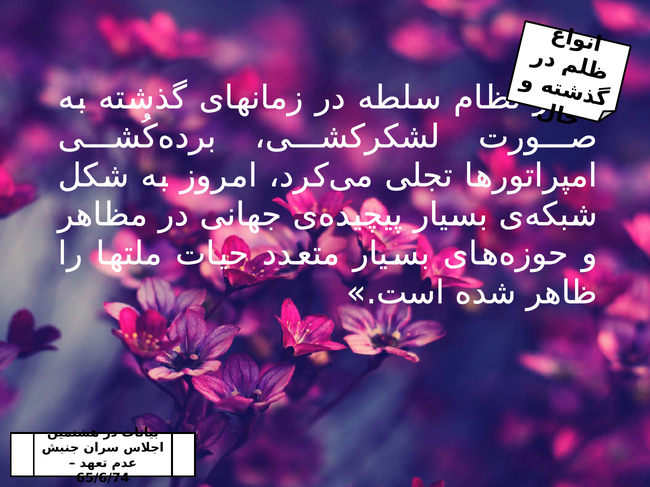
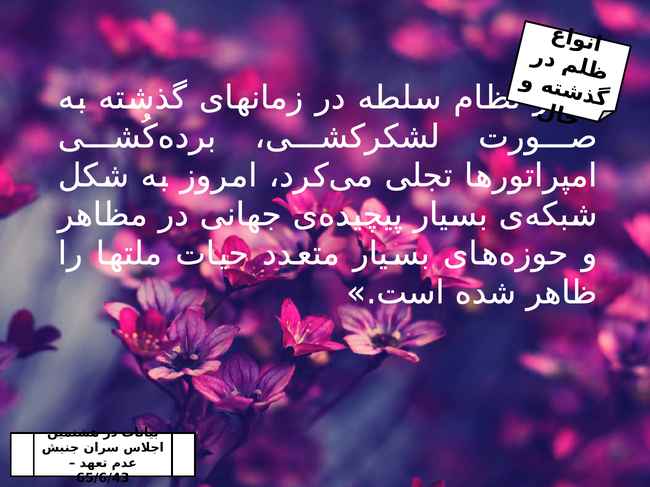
65/6/74: 65/6/74 -> 65/6/43
